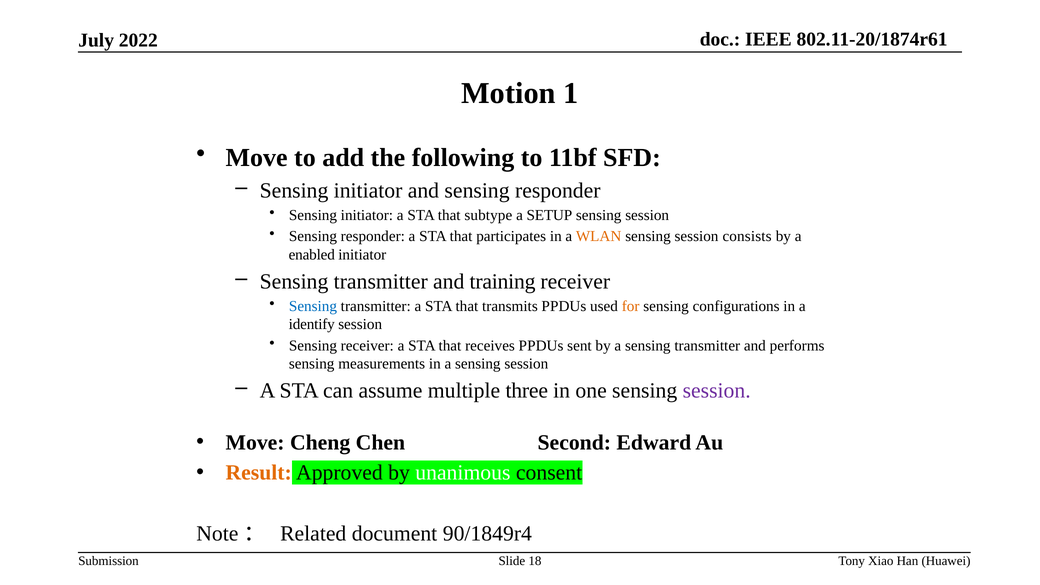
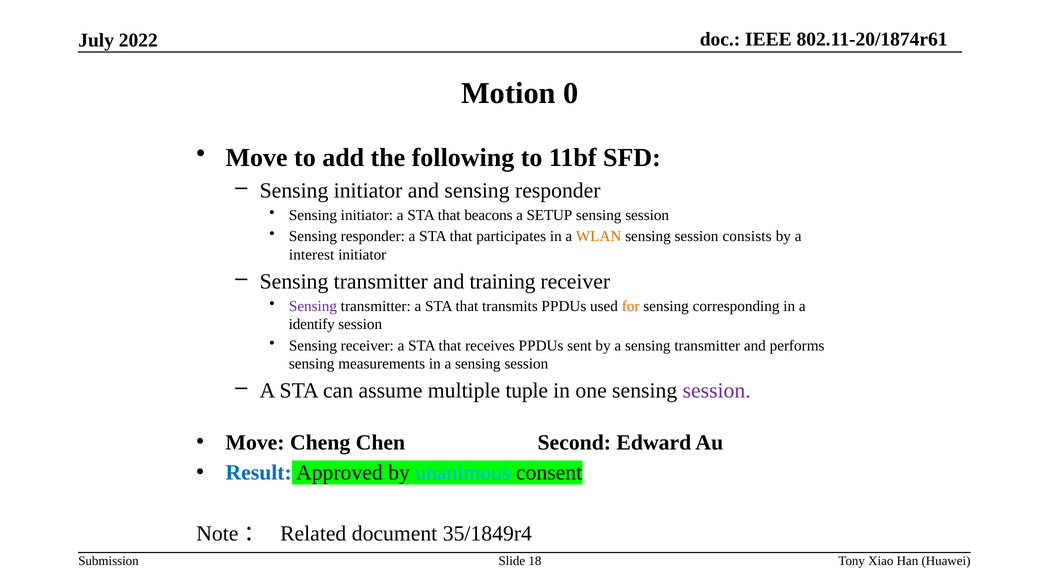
1: 1 -> 0
subtype: subtype -> beacons
enabled: enabled -> interest
Sensing at (313, 306) colour: blue -> purple
configurations: configurations -> corresponding
three: three -> tuple
Result colour: orange -> blue
unanimous colour: white -> light blue
90/1849r4: 90/1849r4 -> 35/1849r4
